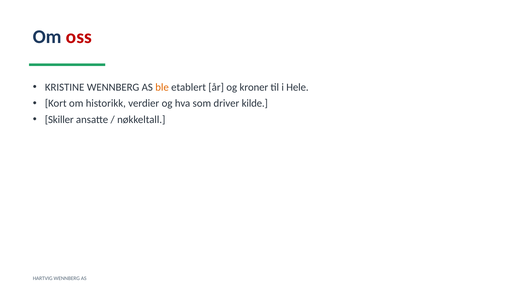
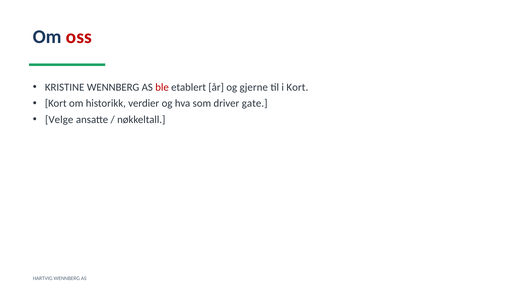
ble colour: orange -> red
kroner: kroner -> gjerne
i Hele: Hele -> Kort
kilde: kilde -> gate
Skiller: Skiller -> Velge
